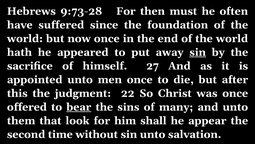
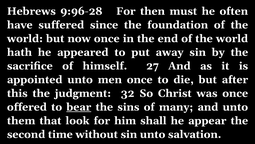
9:73-28: 9:73-28 -> 9:96-28
sin at (198, 52) underline: present -> none
22: 22 -> 32
